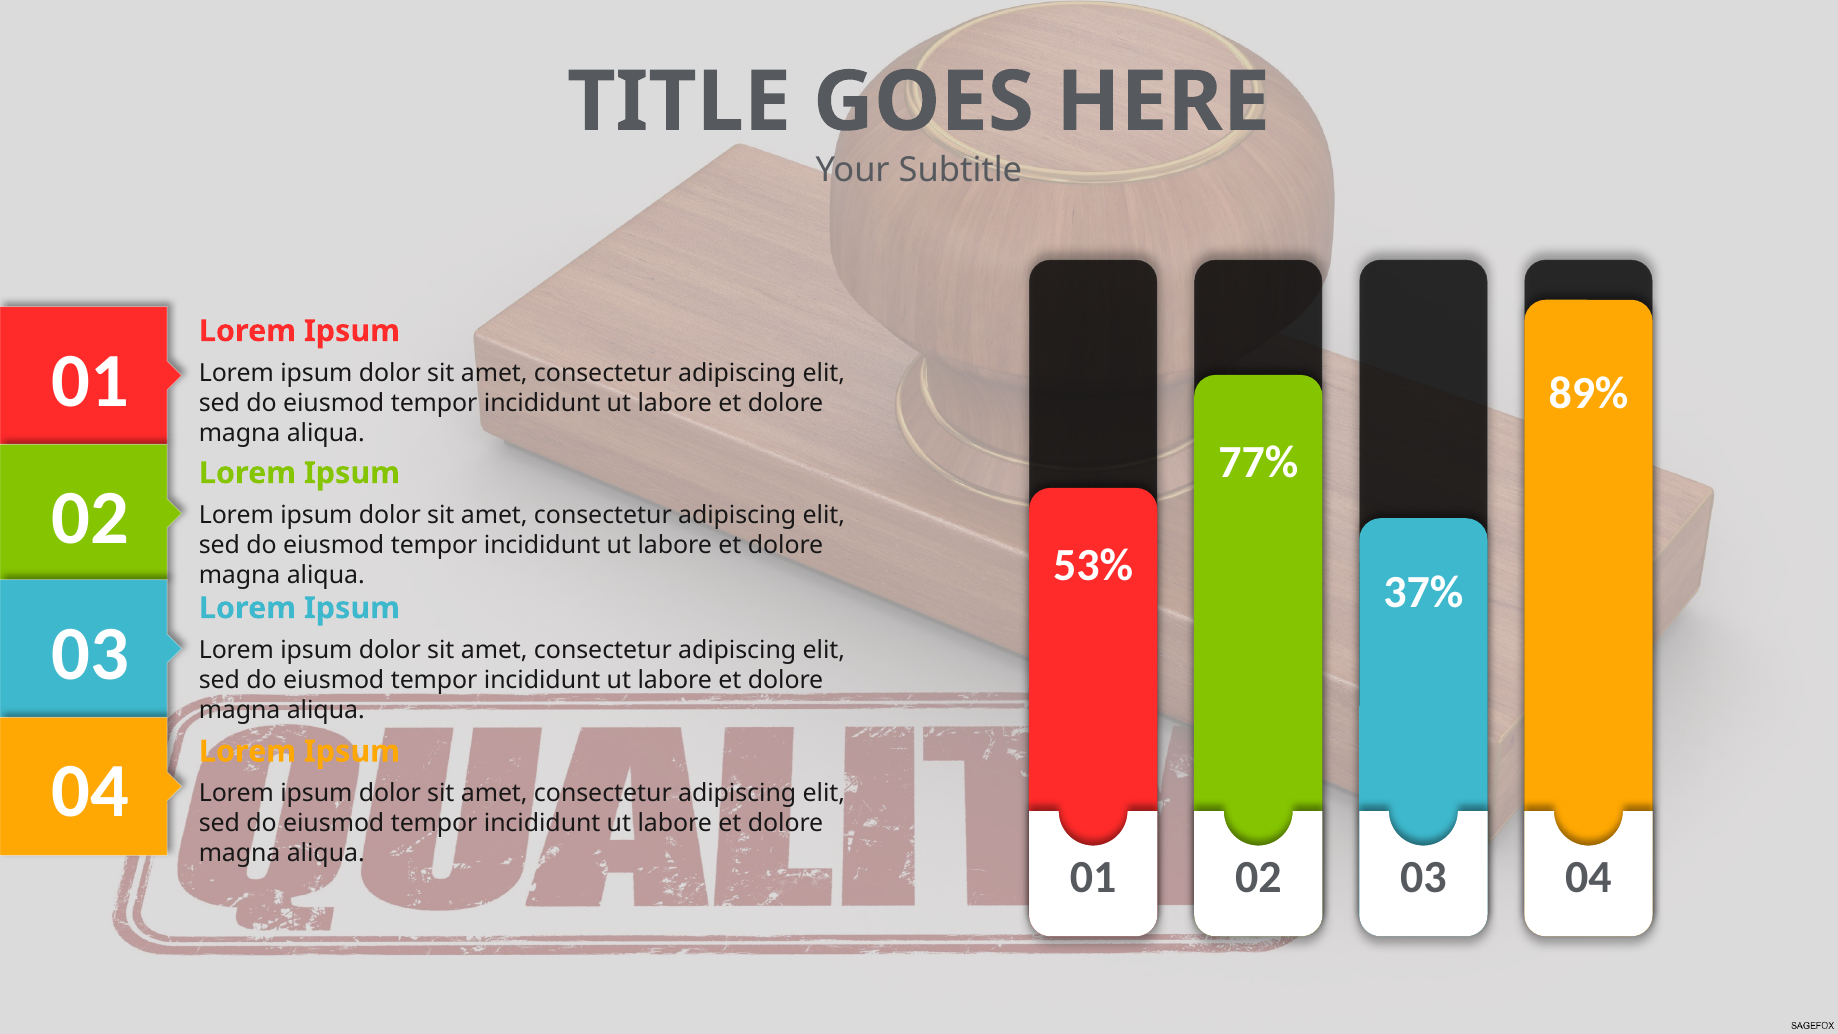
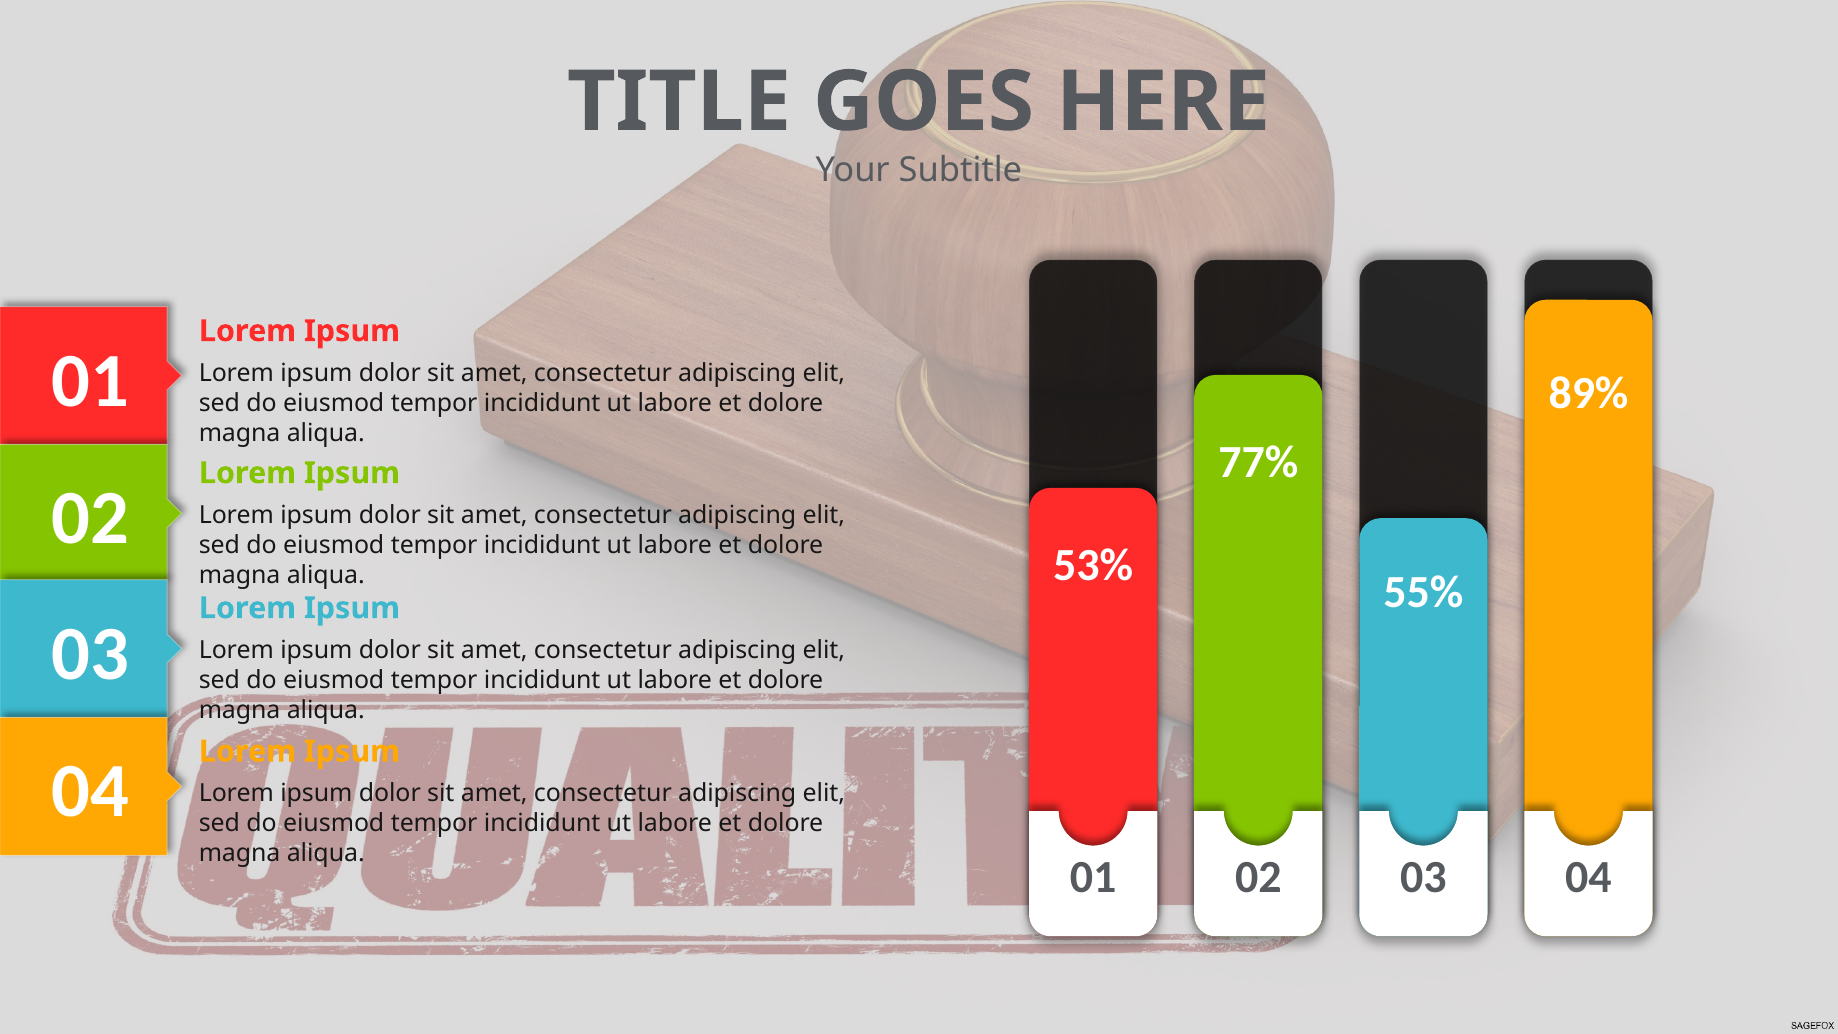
37%: 37% -> 55%
